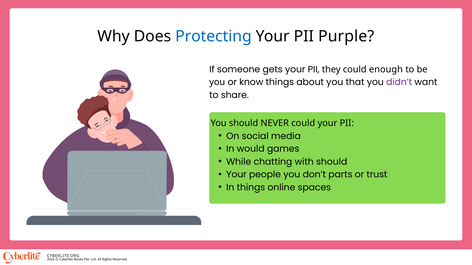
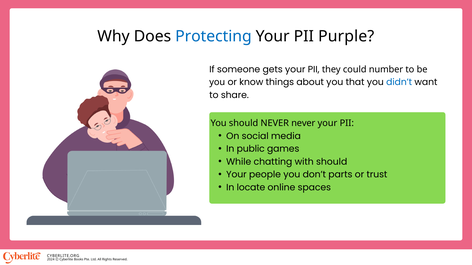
enough: enough -> number
didn’t colour: purple -> blue
NEVER could: could -> never
would: would -> public
In things: things -> locate
